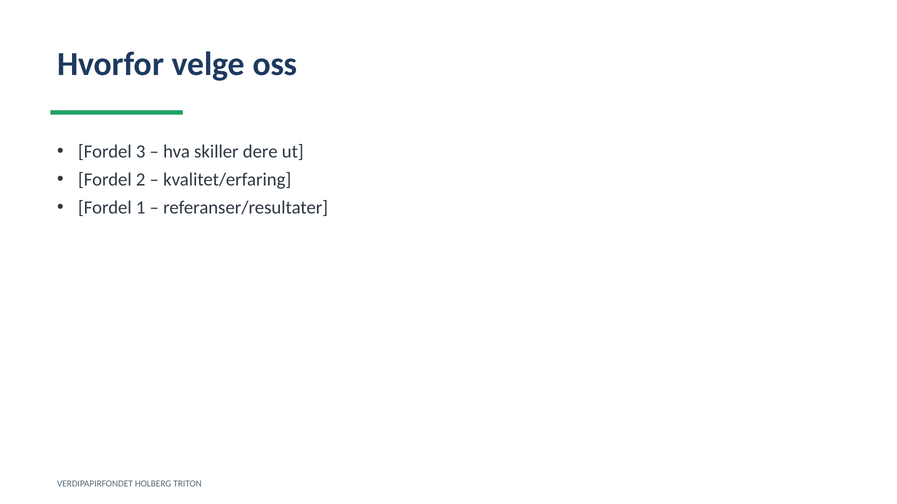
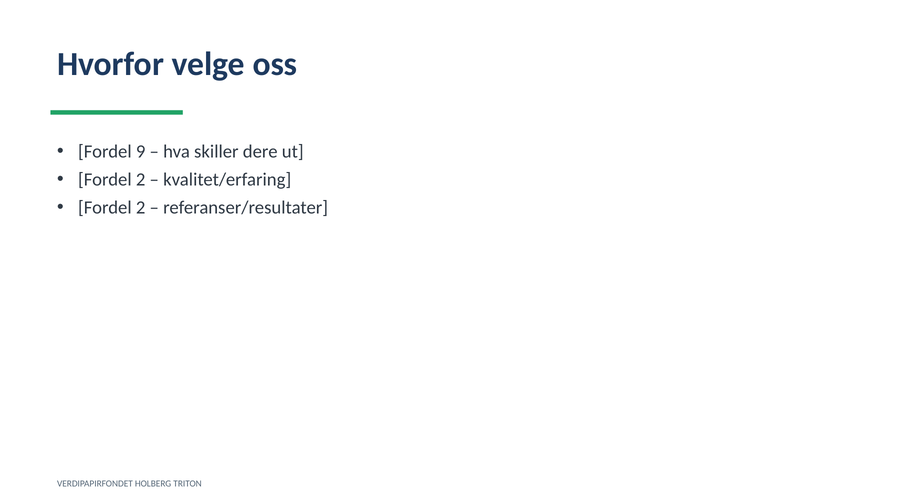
3: 3 -> 9
1 at (141, 208): 1 -> 2
